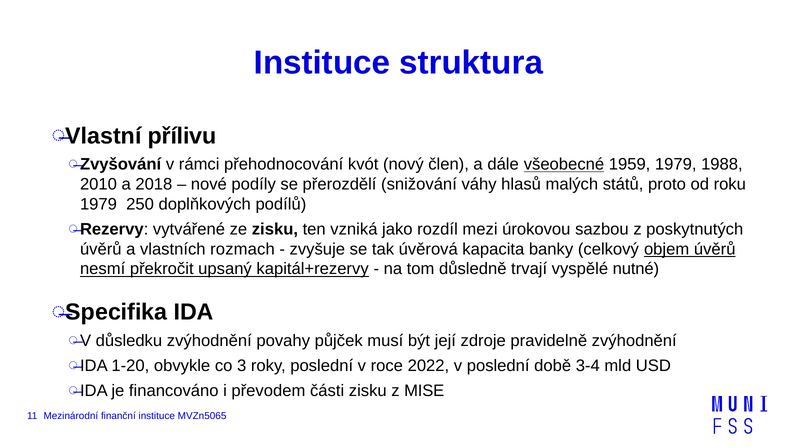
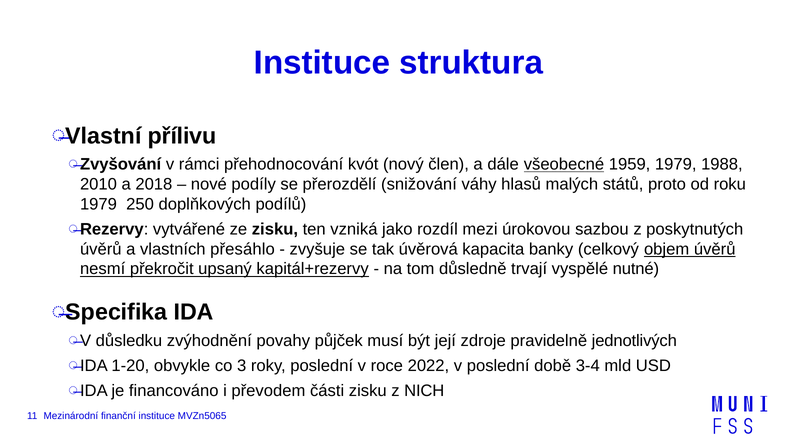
rozmach: rozmach -> přesáhlo
pravidelně zvýhodnění: zvýhodnění -> jednotlivých
MISE: MISE -> NICH
